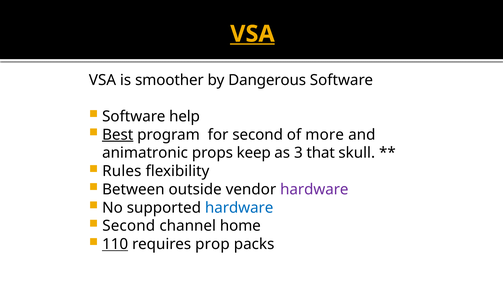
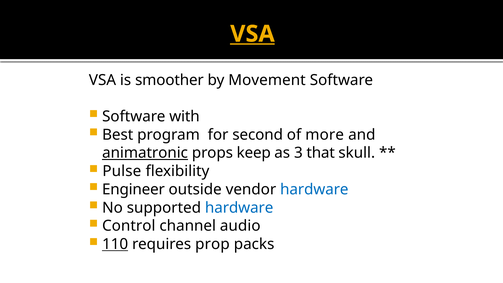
Dangerous: Dangerous -> Movement
help: help -> with
Best underline: present -> none
animatronic underline: none -> present
Rules: Rules -> Pulse
Between: Between -> Engineer
hardware at (314, 189) colour: purple -> blue
Second at (129, 226): Second -> Control
home: home -> audio
